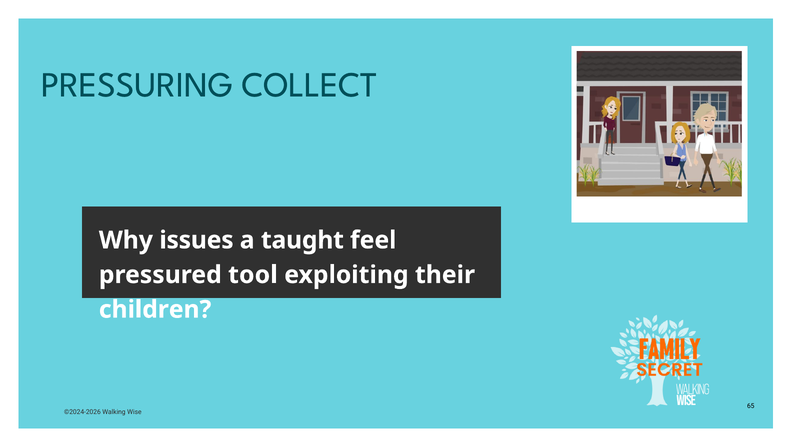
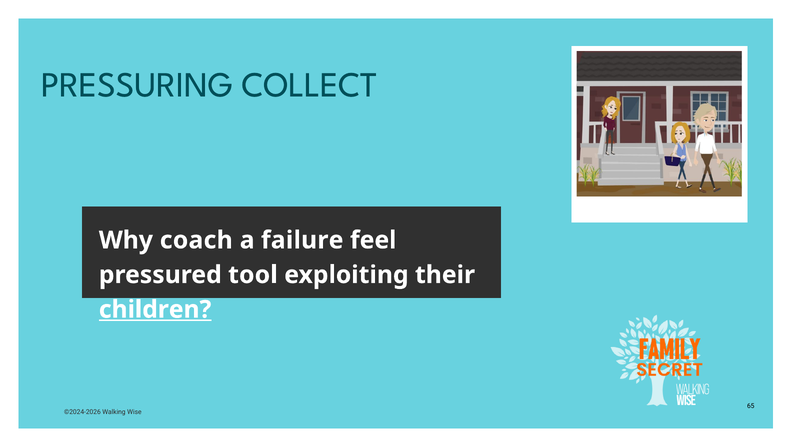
issues: issues -> coach
taught: taught -> failure
children underline: none -> present
